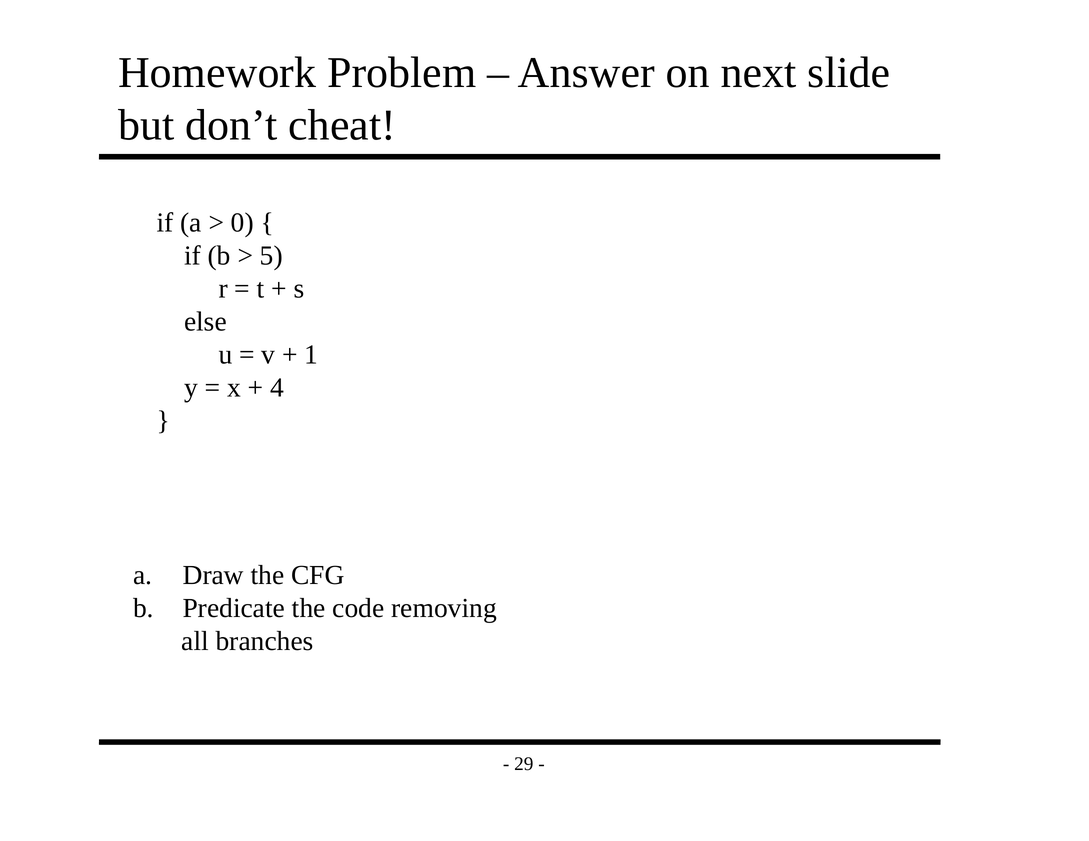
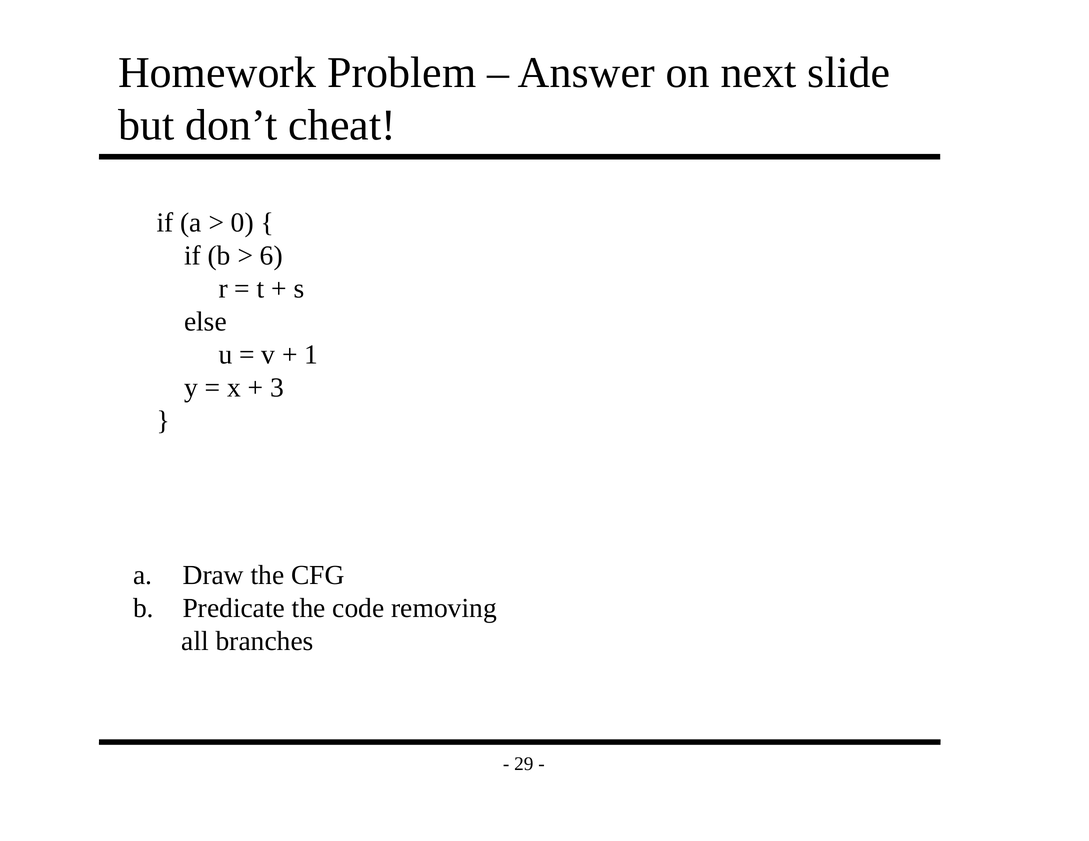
5: 5 -> 6
4: 4 -> 3
